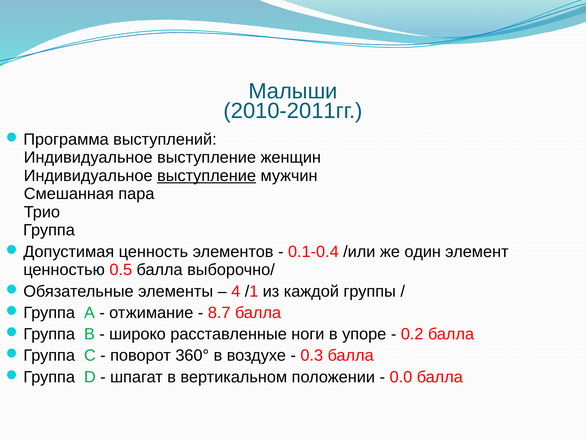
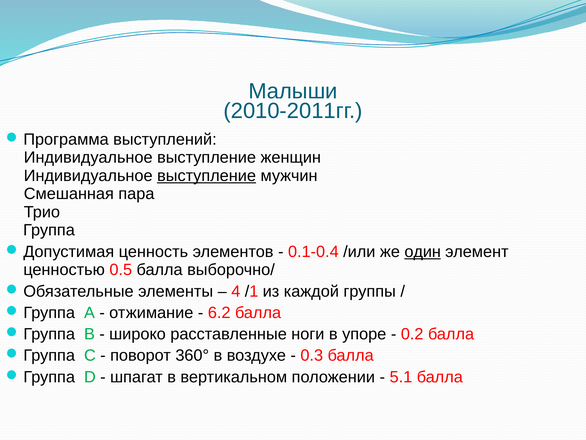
один underline: none -> present
8.7: 8.7 -> 6.2
0.0: 0.0 -> 5.1
